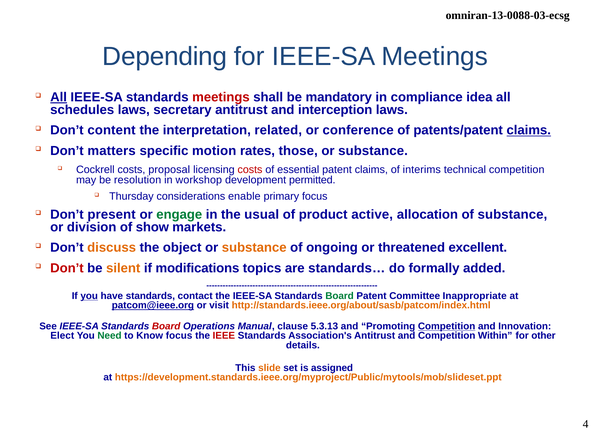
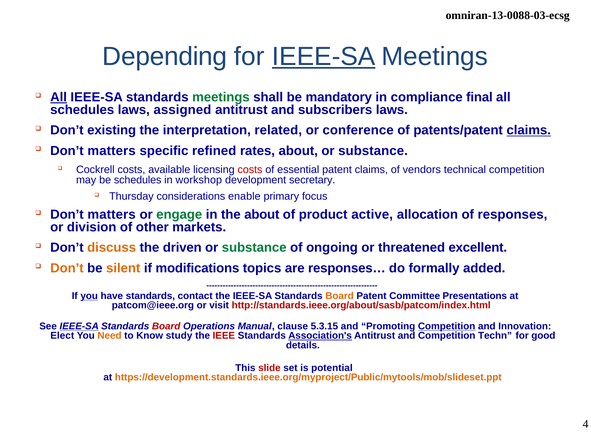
IEEE-SA at (324, 57) underline: none -> present
meetings at (221, 97) colour: red -> green
idea: idea -> final
secretary: secretary -> assigned
interception: interception -> subscribers
content: content -> existing
motion: motion -> refined
rates those: those -> about
proposal: proposal -> available
interims: interims -> vendors
be resolution: resolution -> schedules
permitted: permitted -> secretary
present at (112, 215): present -> matters
the usual: usual -> about
of substance: substance -> responses
show: show -> other
object: object -> driven
substance at (254, 248) colour: orange -> green
Don’t at (67, 268) colour: red -> orange
standards…: standards… -> responses…
Board at (340, 296) colour: green -> orange
Inappropriate: Inappropriate -> Presentations
patcom@ieee.org underline: present -> none
http://standards.ieee.org/about/sasb/patcom/index.html colour: orange -> red
IEEE-SA at (79, 326) underline: none -> present
5.3.13: 5.3.13 -> 5.3.15
Need colour: green -> orange
Know focus: focus -> study
Association's underline: none -> present
Within: Within -> Techn
other: other -> good
slide colour: orange -> red
assigned: assigned -> potential
